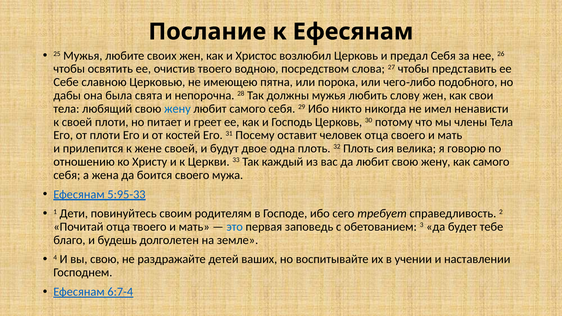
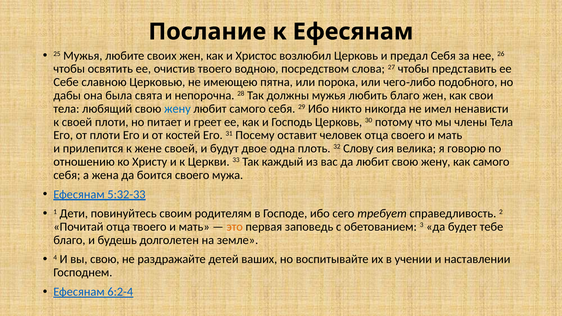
любить слову: слову -> благо
32 Плоть: Плоть -> Слову
5:95-33: 5:95-33 -> 5:32-33
это colour: blue -> orange
6:7-4: 6:7-4 -> 6:2-4
